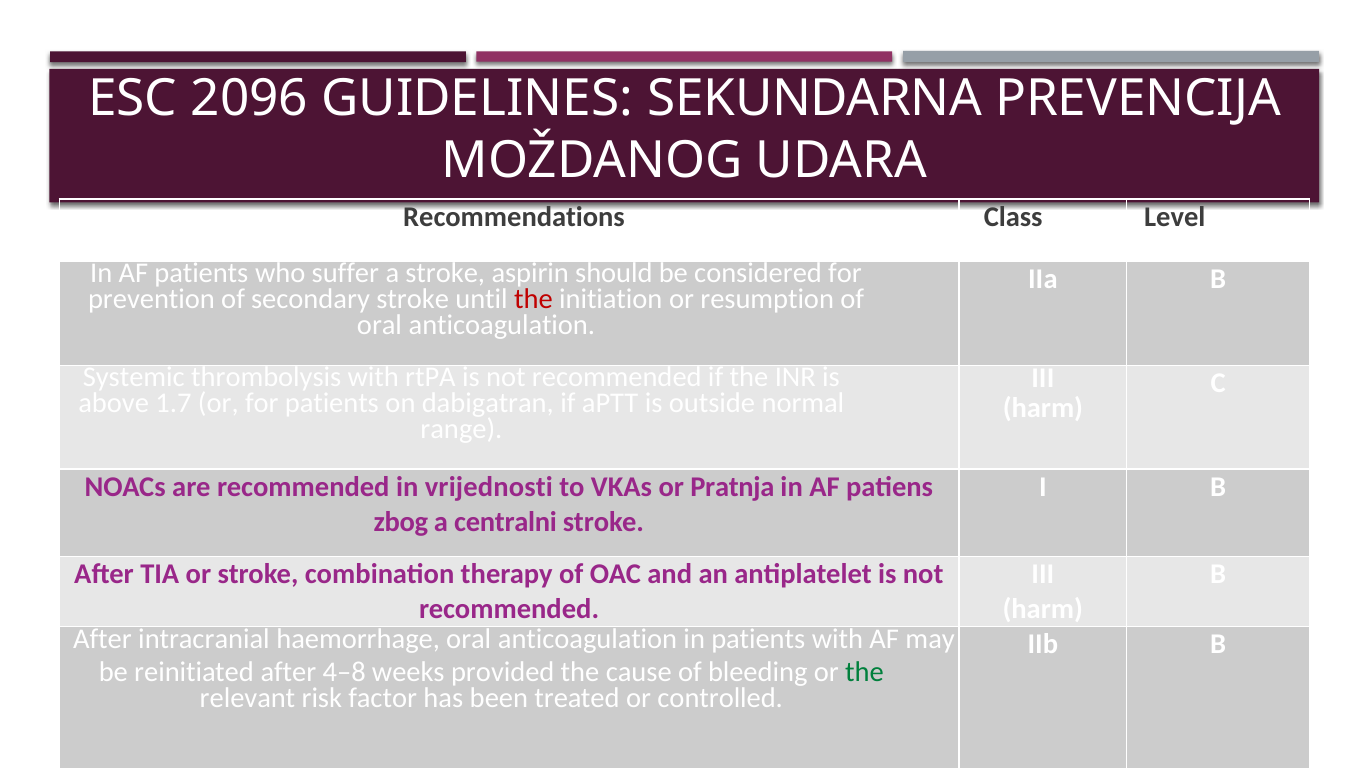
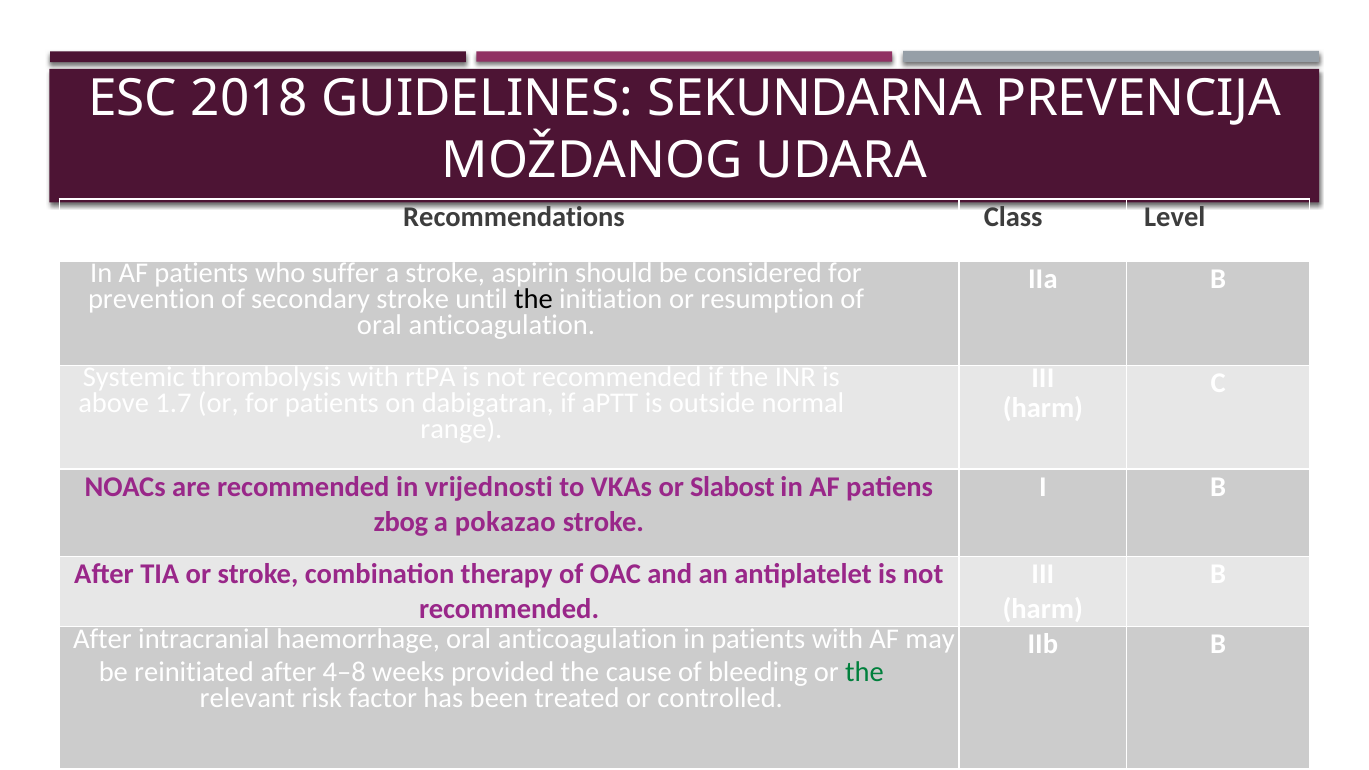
2096: 2096 -> 2018
the at (533, 299) colour: red -> black
Pratnja: Pratnja -> Slabost
centralni: centralni -> pokazao
